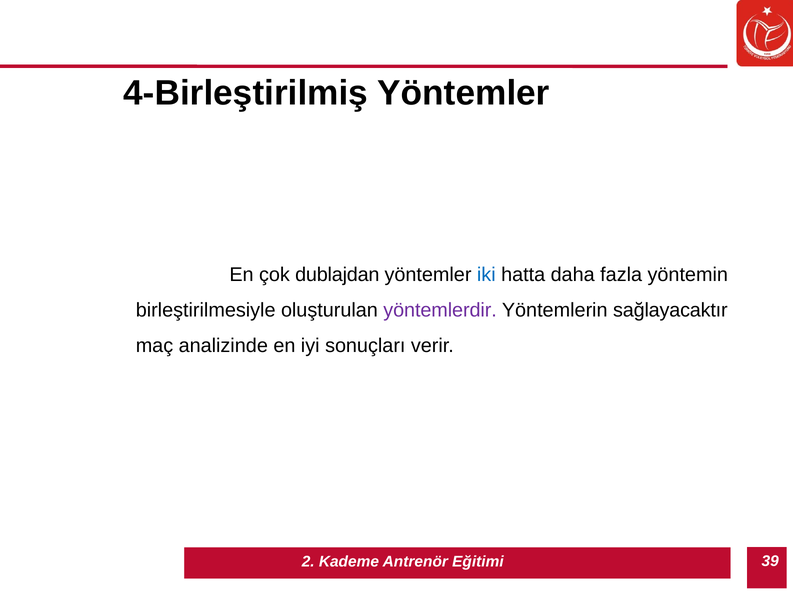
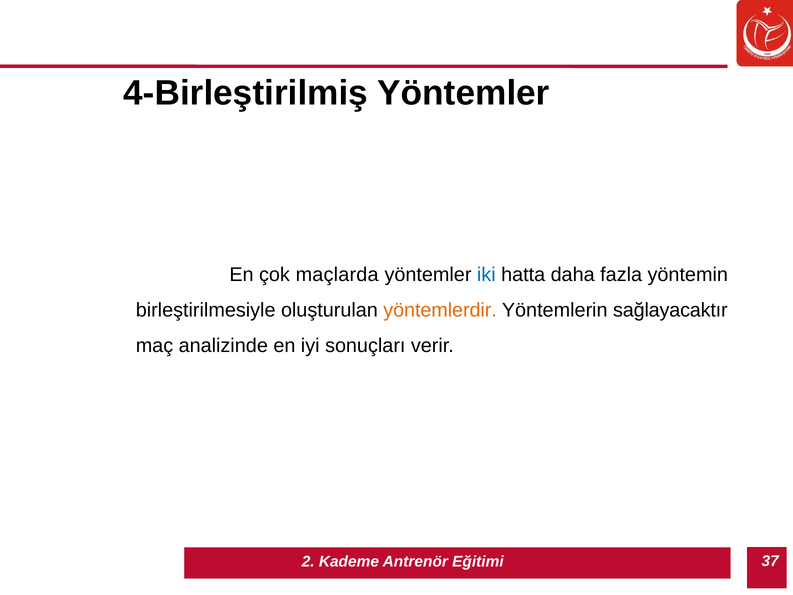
dublajdan: dublajdan -> maçlarda
yöntemlerdir colour: purple -> orange
39: 39 -> 37
